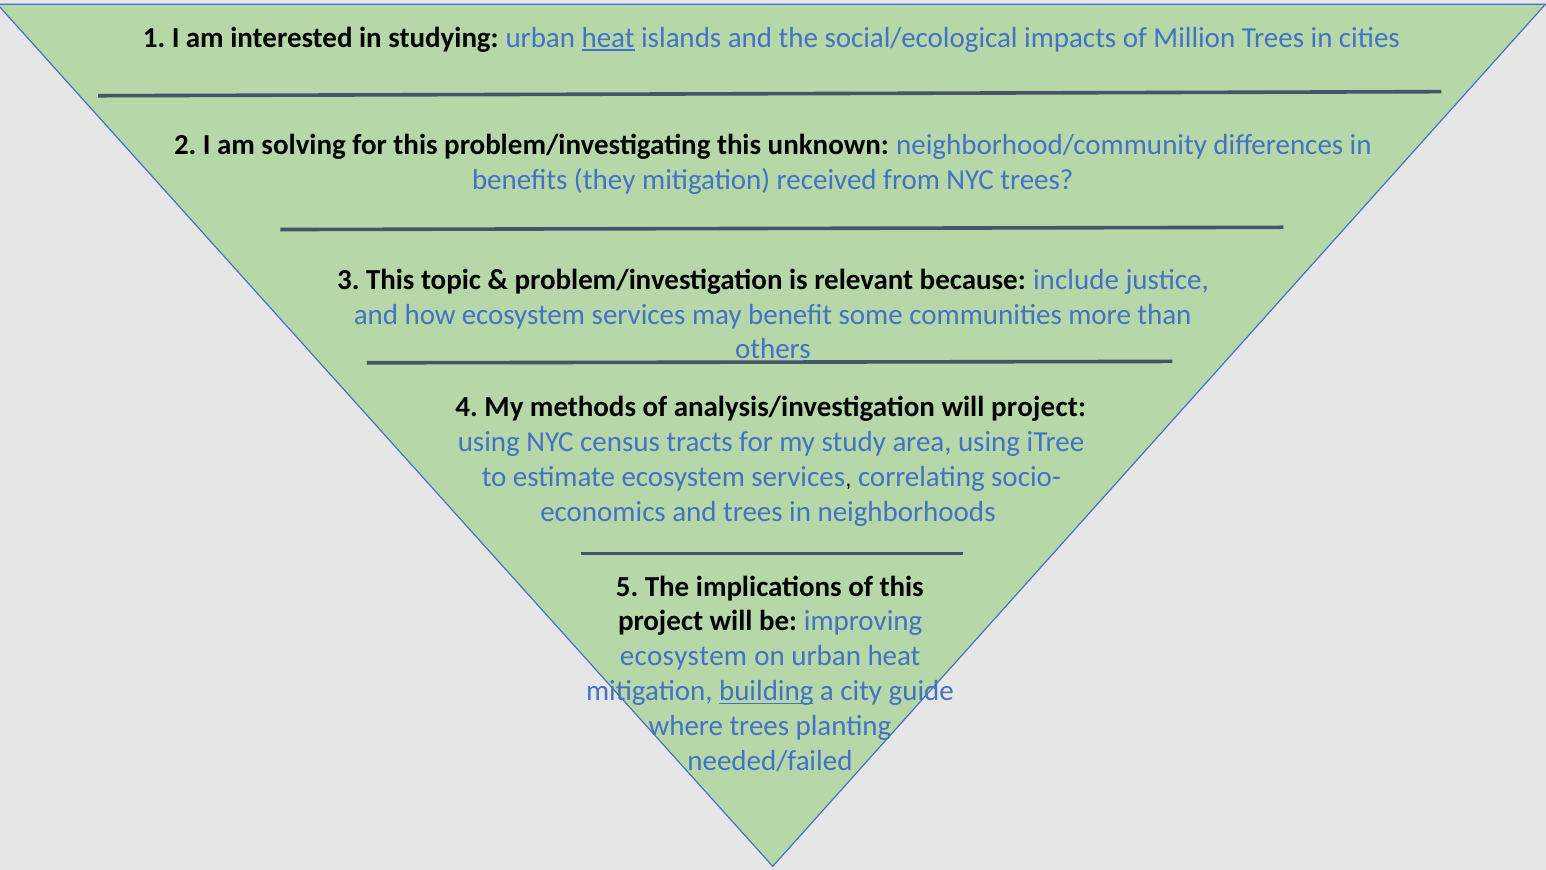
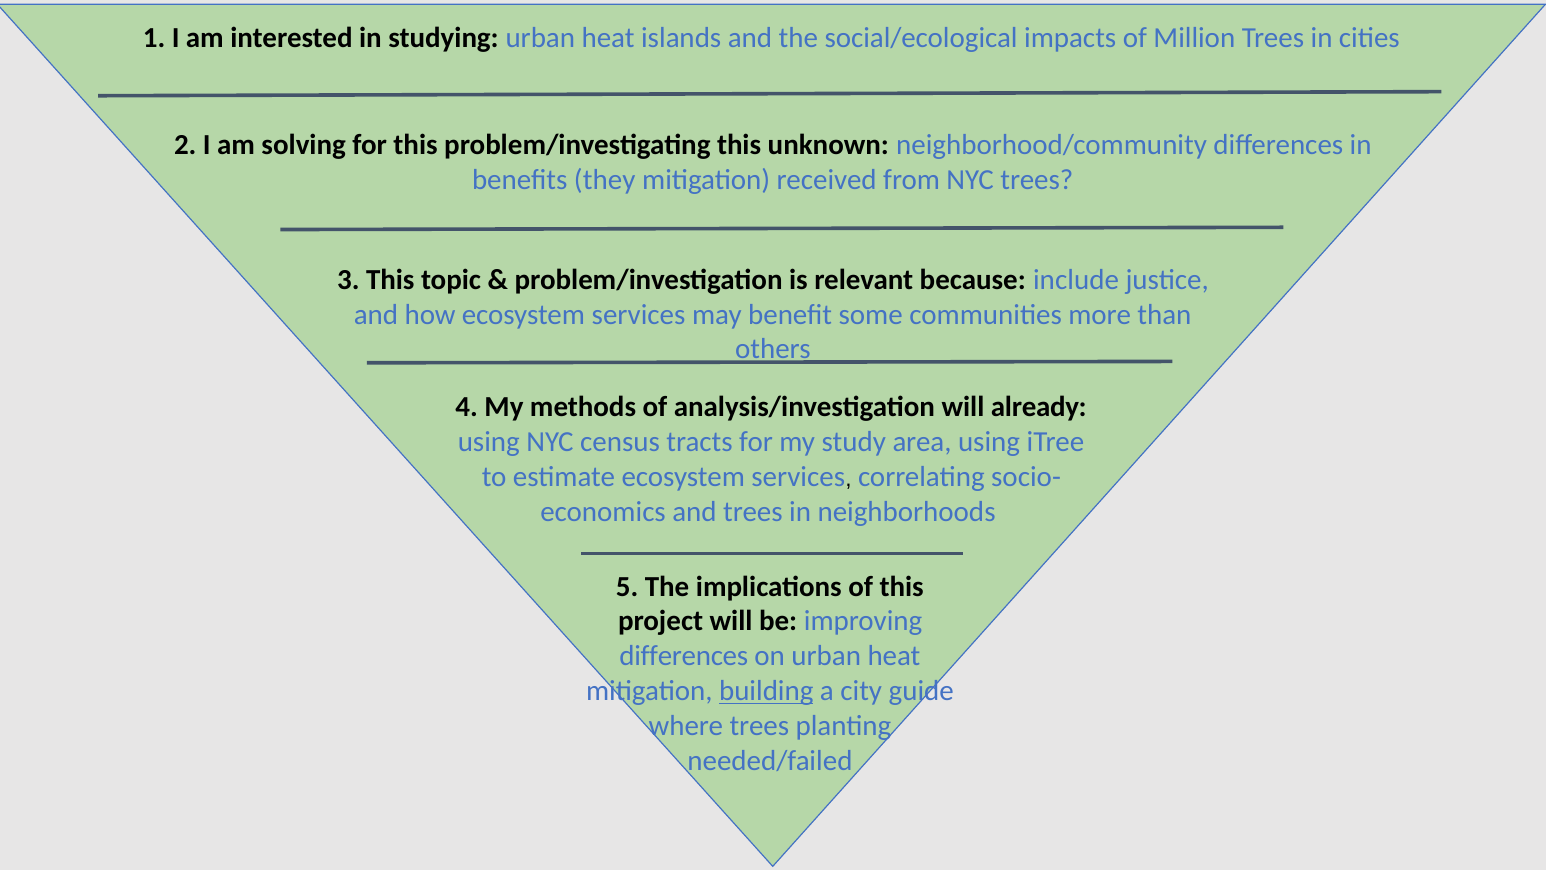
heat at (608, 38) underline: present -> none
will project: project -> already
ecosystem at (683, 656): ecosystem -> differences
